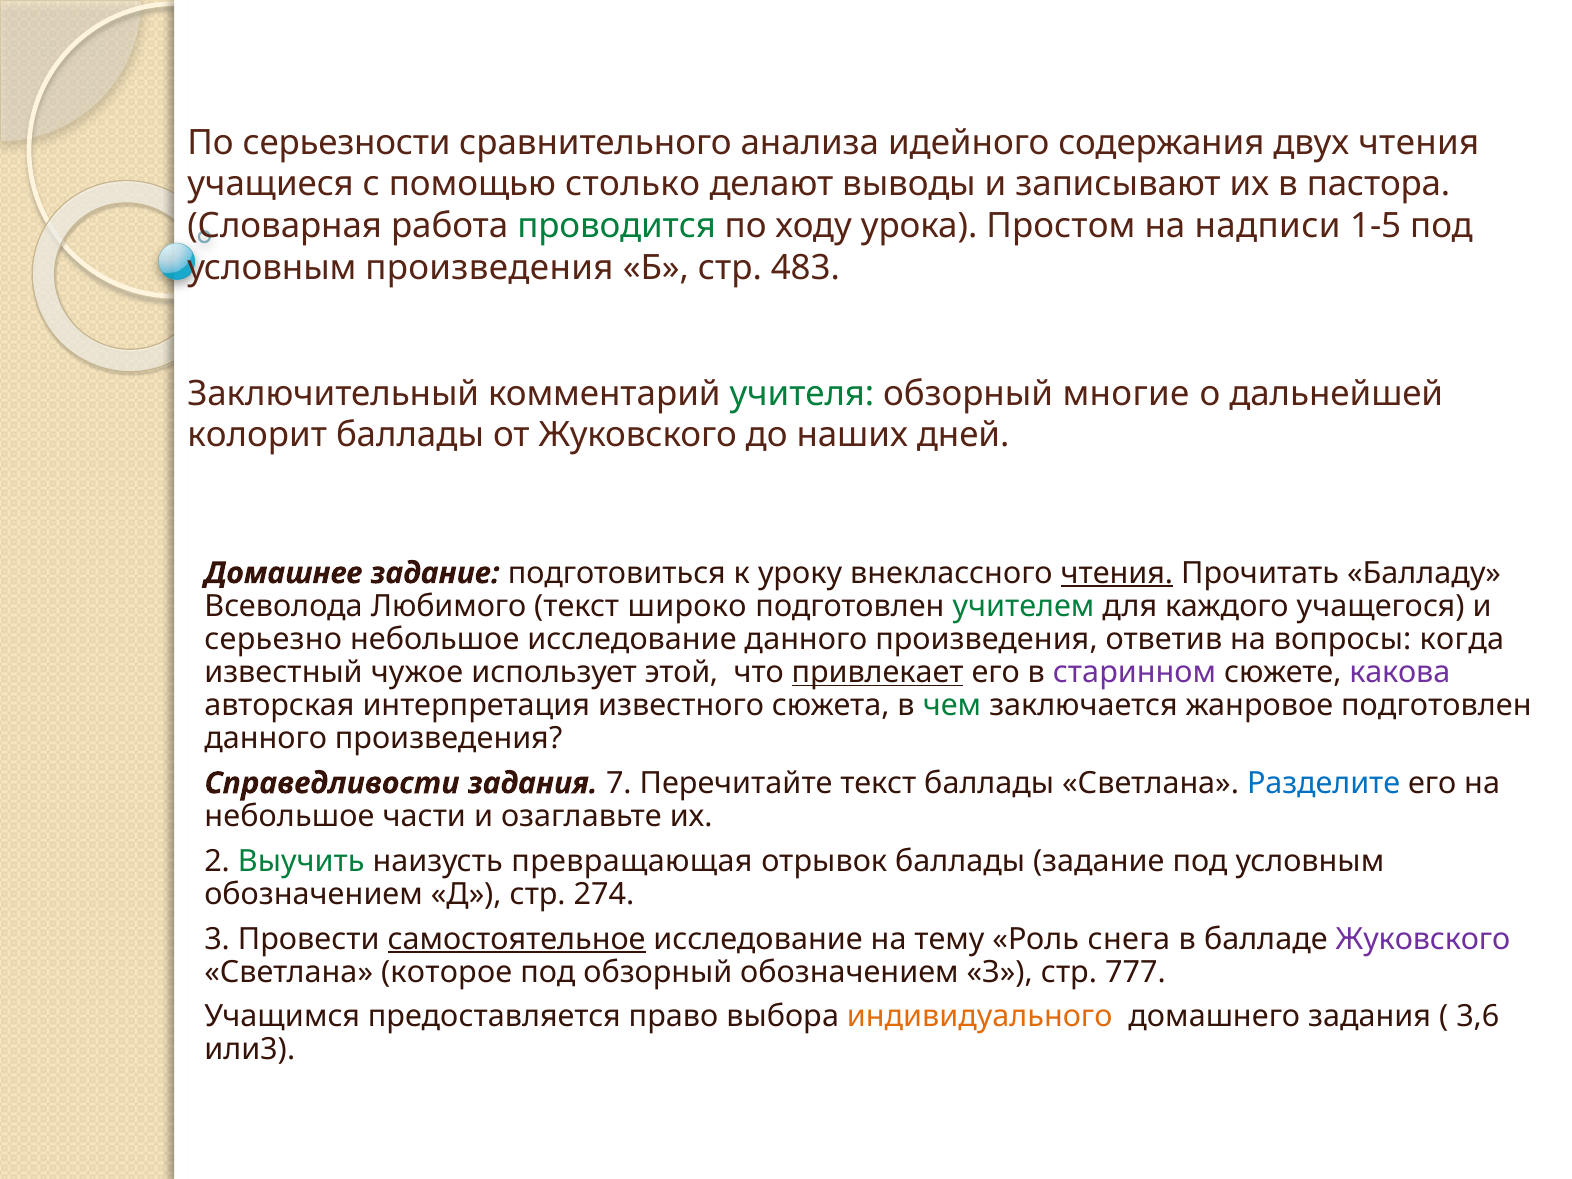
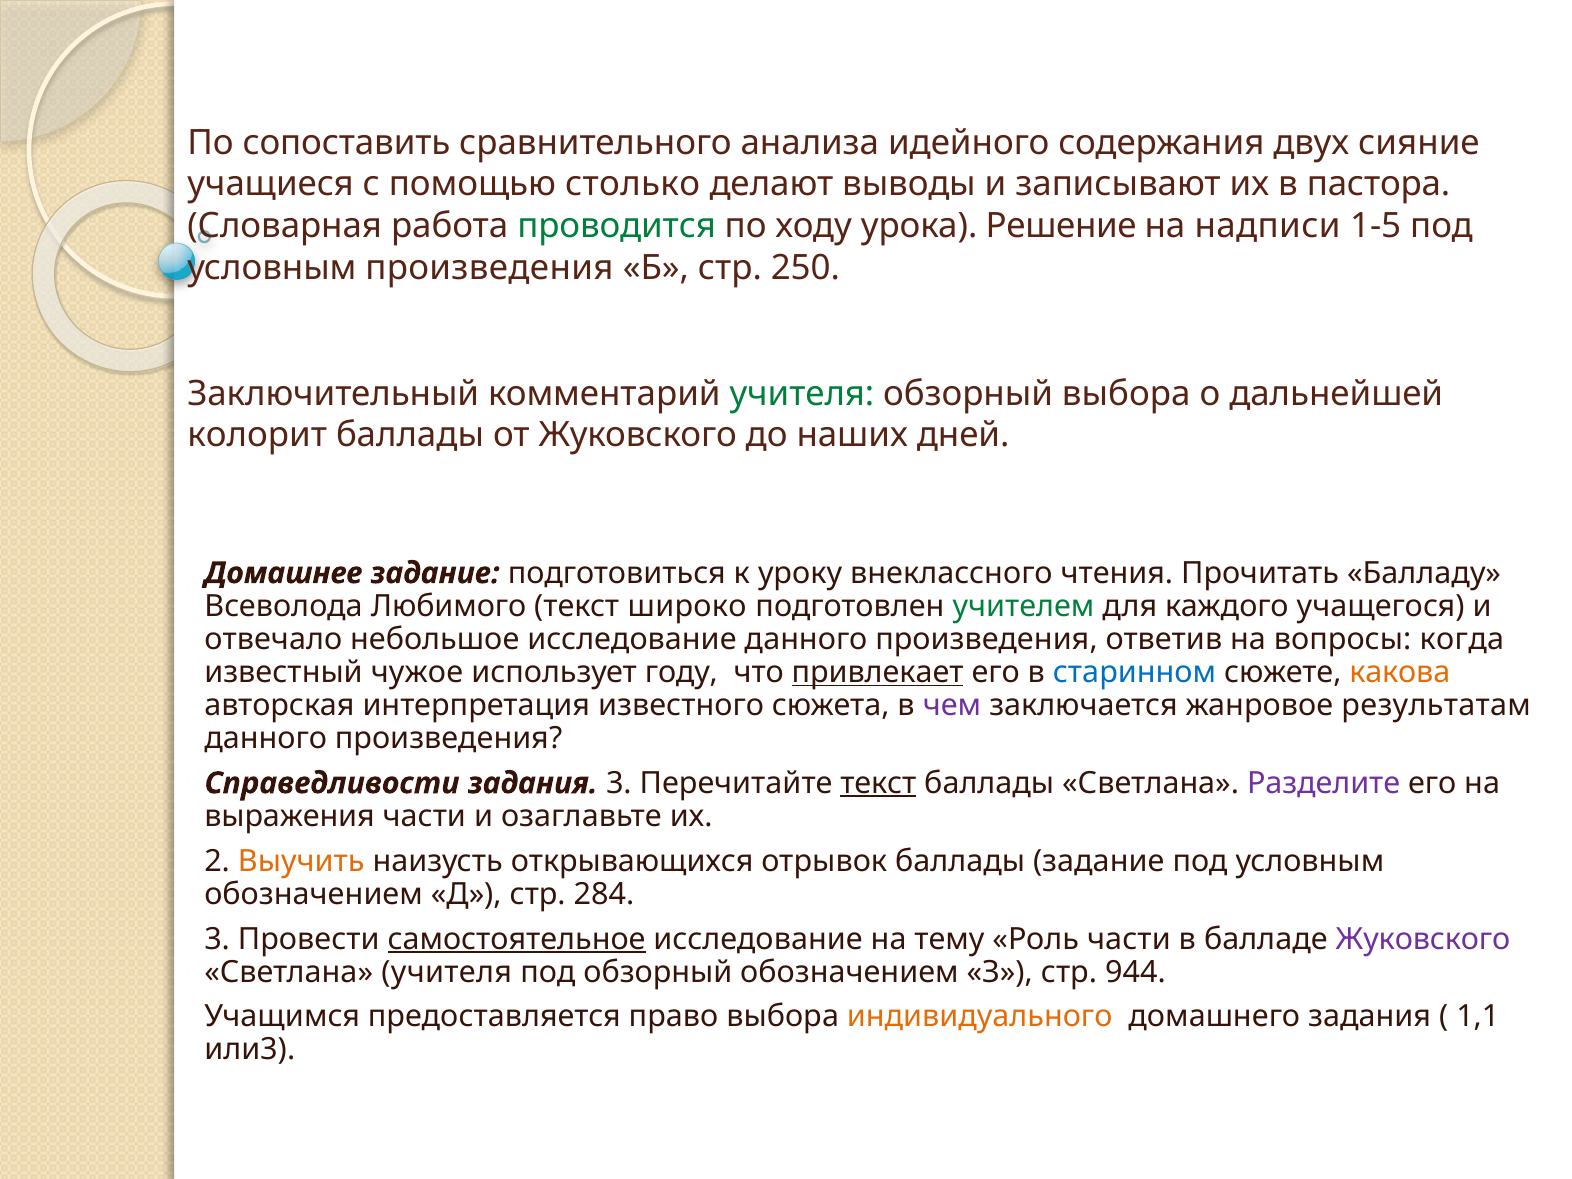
серьезности: серьезности -> сопоставить
двух чтения: чтения -> сияние
Простом: Простом -> Решение
483: 483 -> 250
обзорный многие: многие -> выбора
чтения at (1117, 573) underline: present -> none
серьезно: серьезно -> отвечало
этой: этой -> году
старинном colour: purple -> blue
какова colour: purple -> orange
чем colour: green -> purple
жанровое подготовлен: подготовлен -> результатам
задания 7: 7 -> 3
текст at (878, 783) underline: none -> present
Разделите colour: blue -> purple
небольшое at (289, 816): небольшое -> выражения
Выучить colour: green -> orange
превращающая: превращающая -> открывающихся
274: 274 -> 284
Роль снега: снега -> части
Светлана которое: которое -> учителя
777: 777 -> 944
3,6: 3,6 -> 1,1
